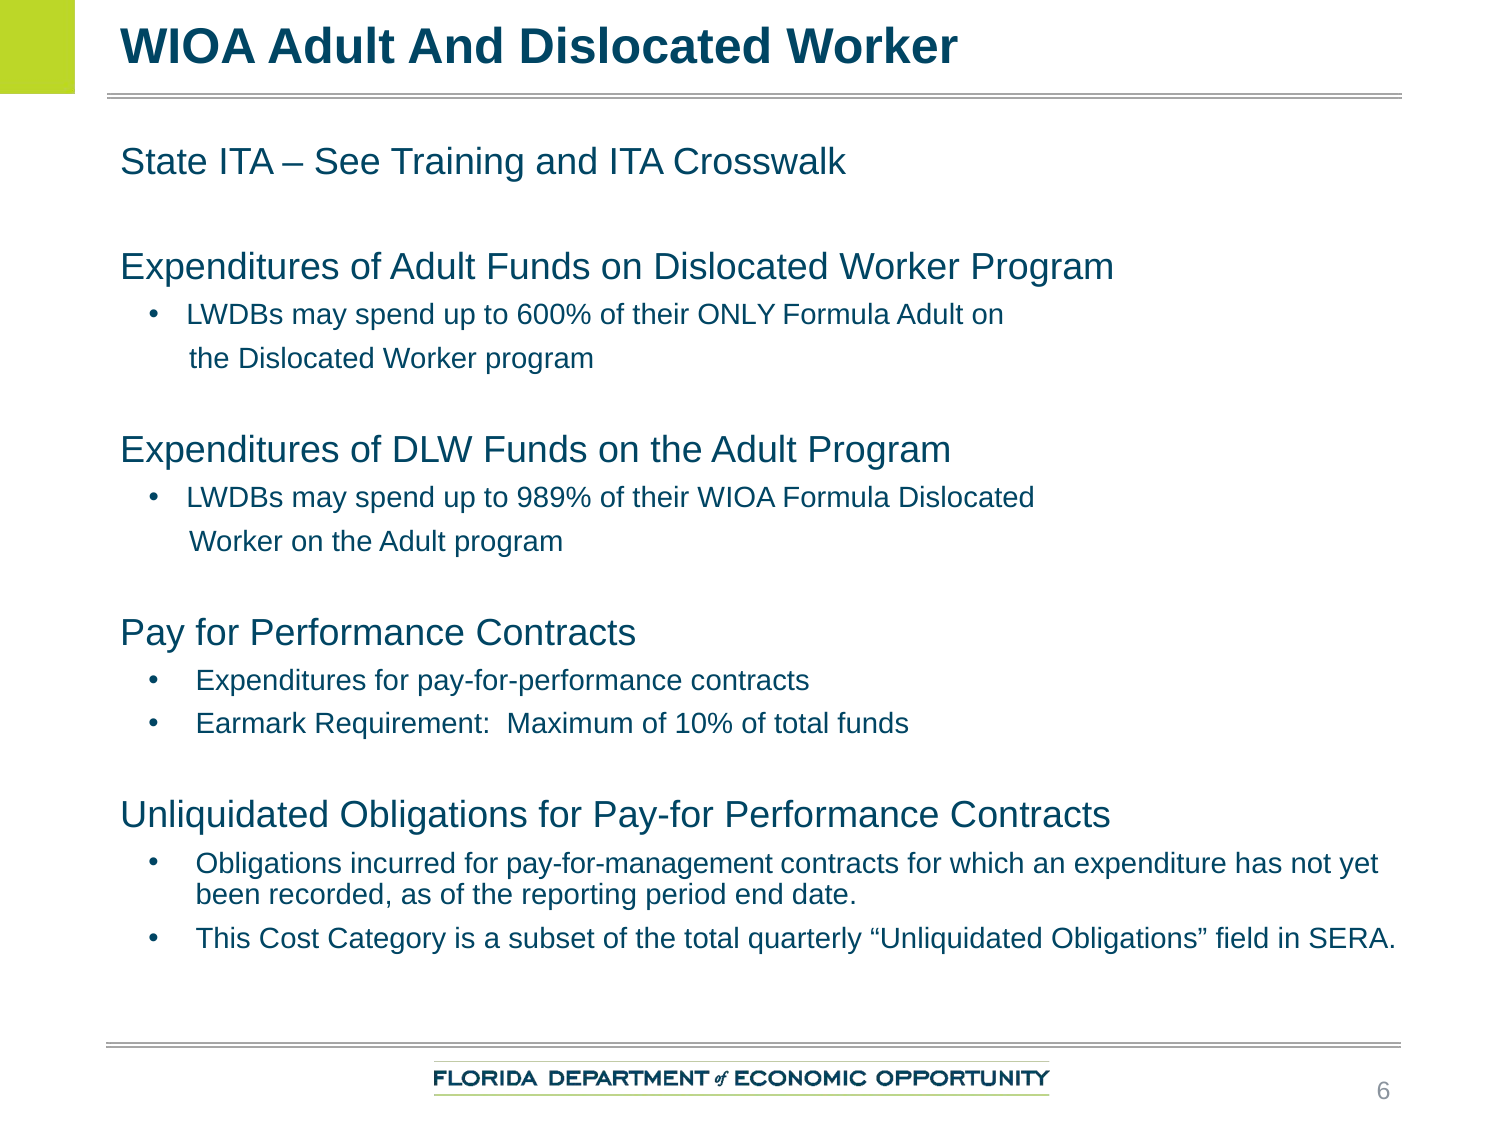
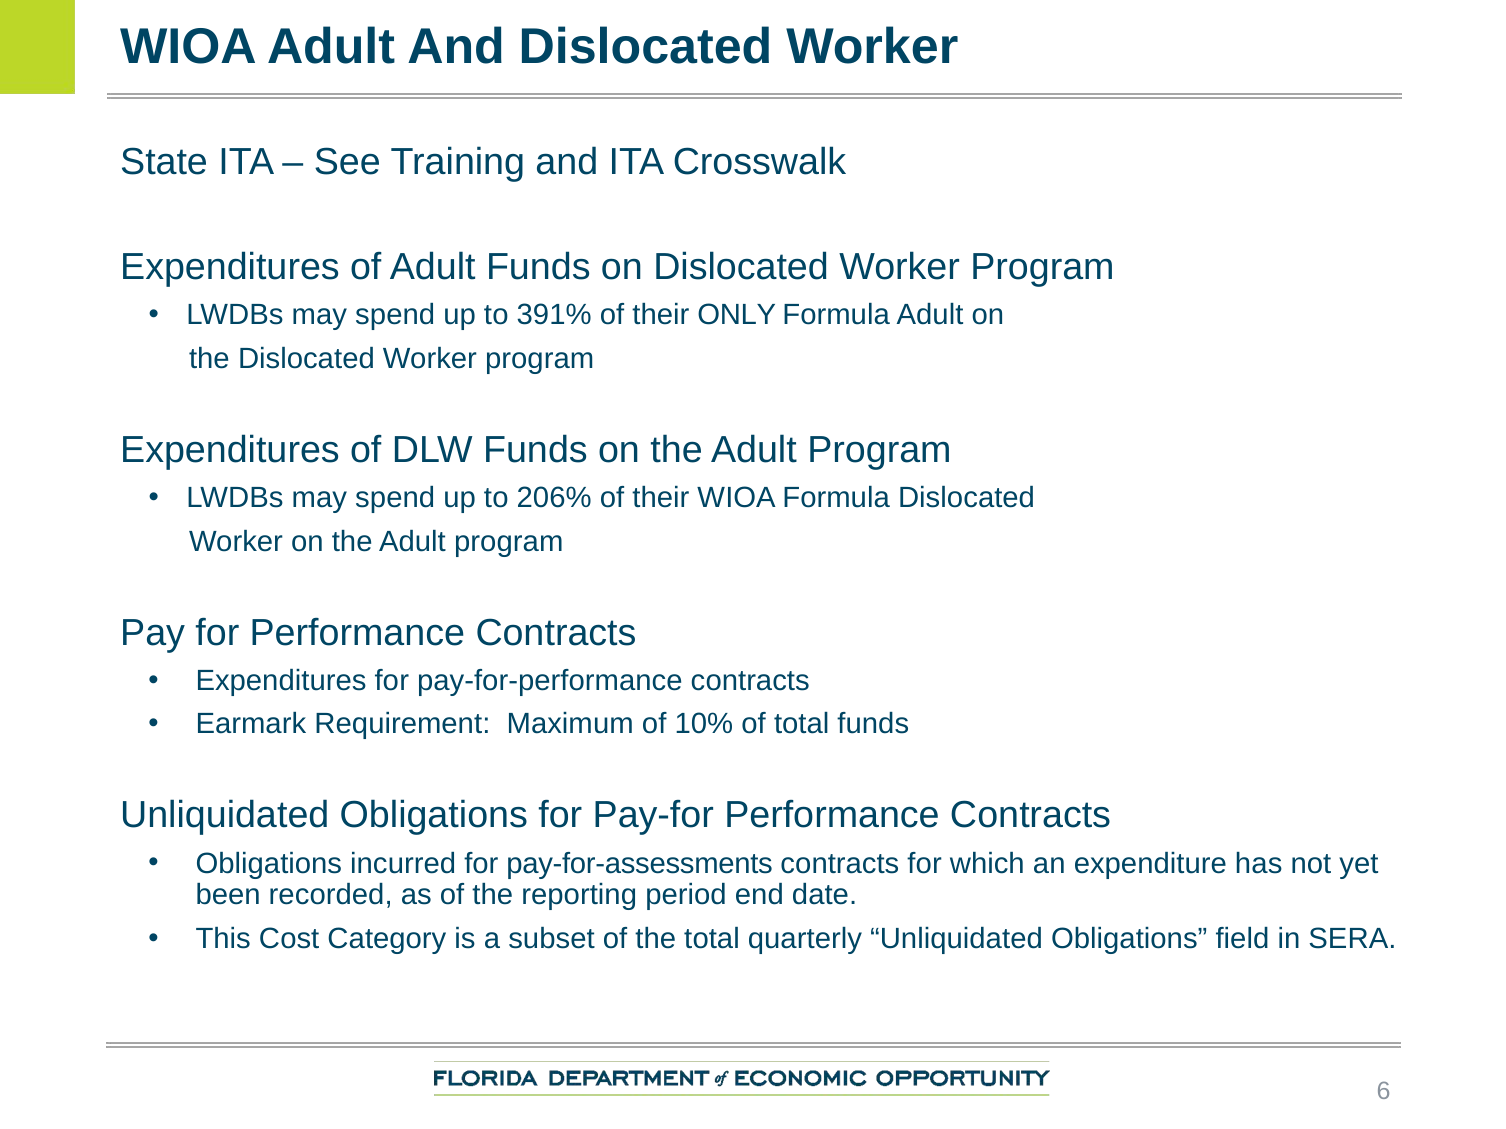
600%: 600% -> 391%
989%: 989% -> 206%
pay-for-management: pay-for-management -> pay-for-assessments
